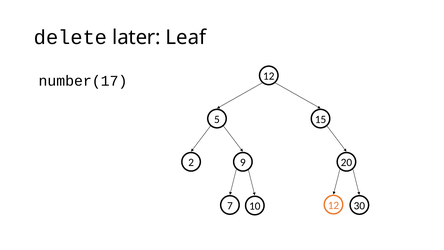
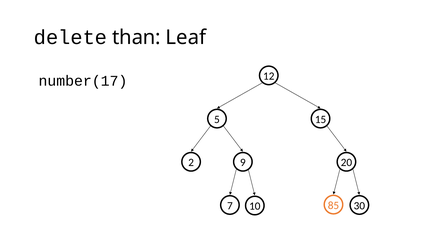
later: later -> than
7 12: 12 -> 85
